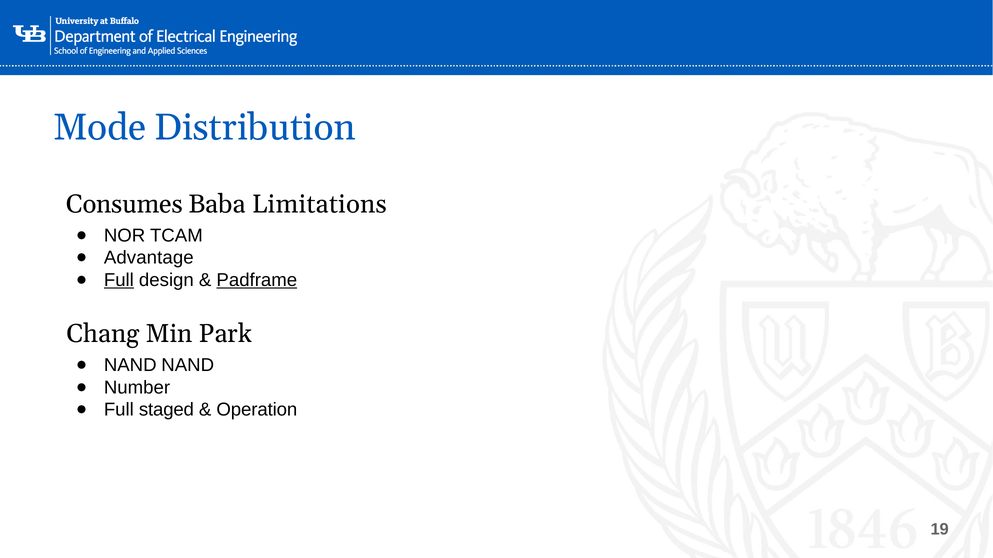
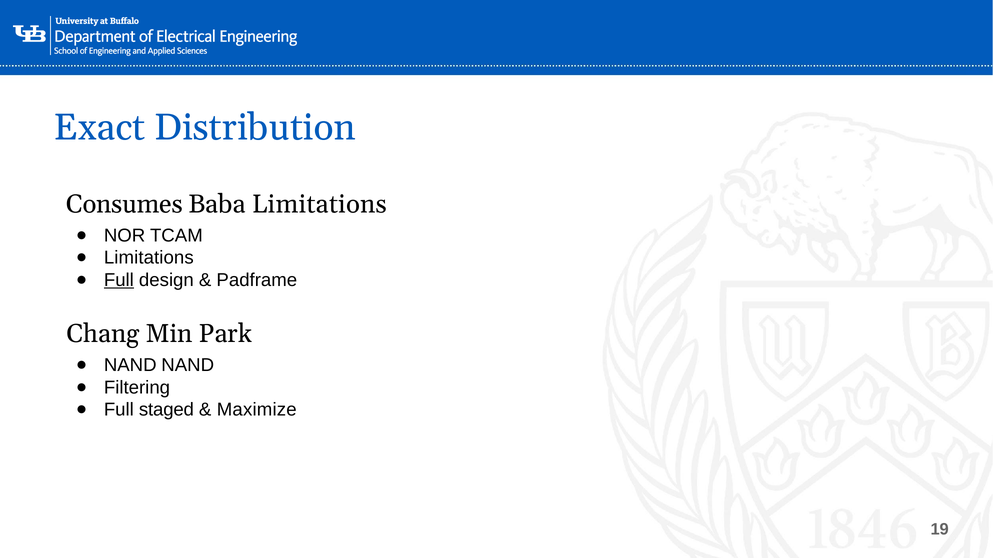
Mode: Mode -> Exact
Advantage at (149, 258): Advantage -> Limitations
Padframe underline: present -> none
Number: Number -> Filtering
Operation: Operation -> Maximize
